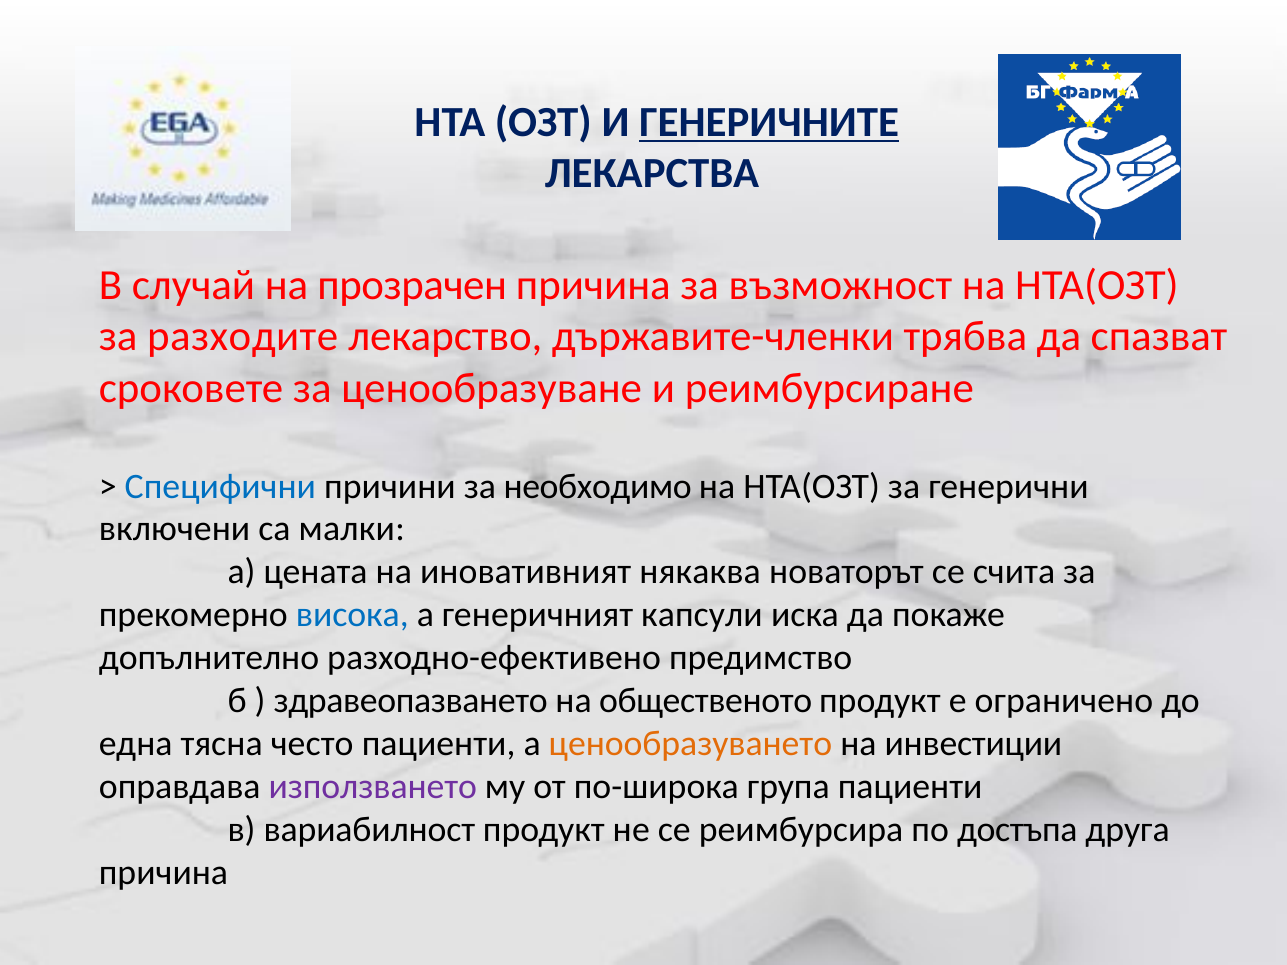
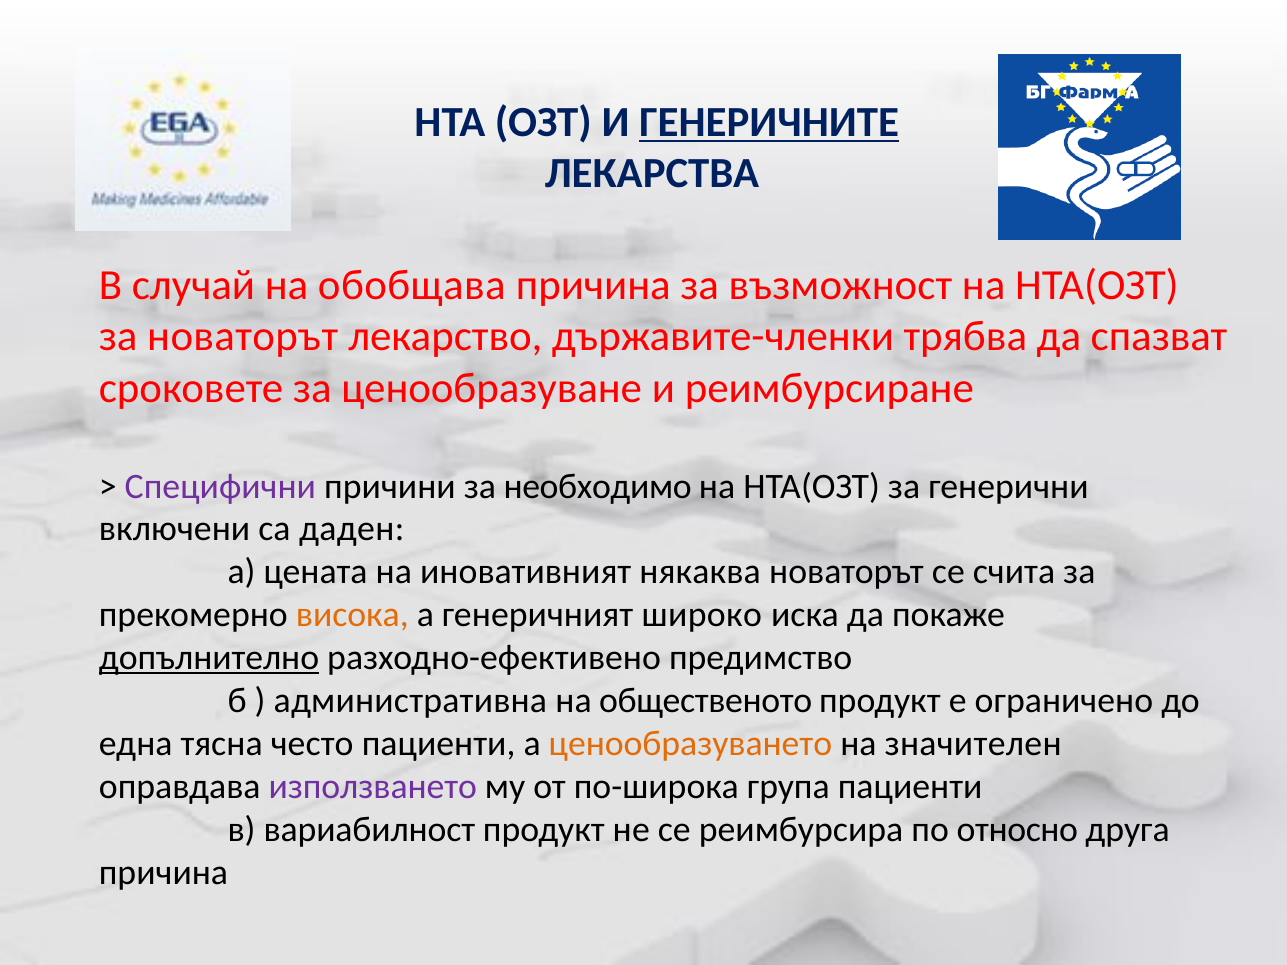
прозрачен: прозрачен -> обобщава
за разходите: разходите -> новаторът
Специфични colour: blue -> purple
малки: малки -> даден
висока colour: blue -> orange
капсули: капсули -> широко
допълнително underline: none -> present
здравеопазването: здравеопазването -> административна
инвестиции: инвестиции -> значителен
достъпа: достъпа -> относно
